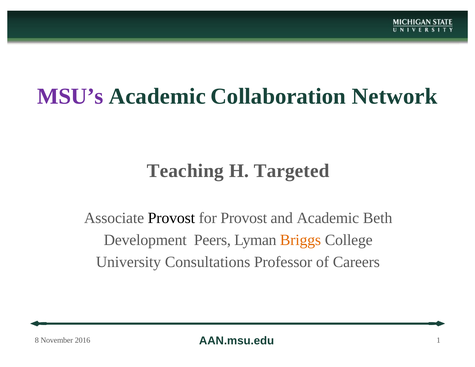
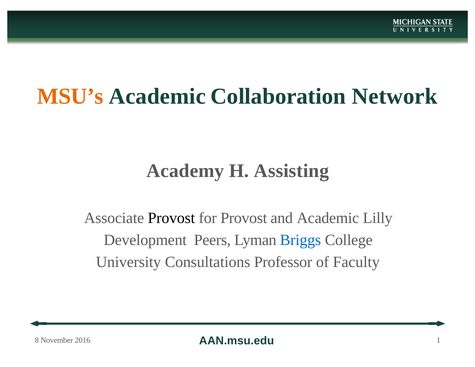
MSU’s colour: purple -> orange
Teaching: Teaching -> Academy
Targeted: Targeted -> Assisting
Beth: Beth -> Lilly
Briggs colour: orange -> blue
Careers: Careers -> Faculty
